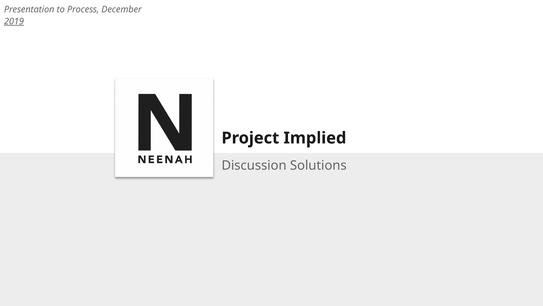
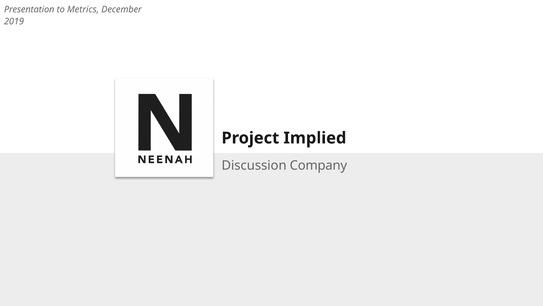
Process: Process -> Metrics
2019 underline: present -> none
Solutions: Solutions -> Company
